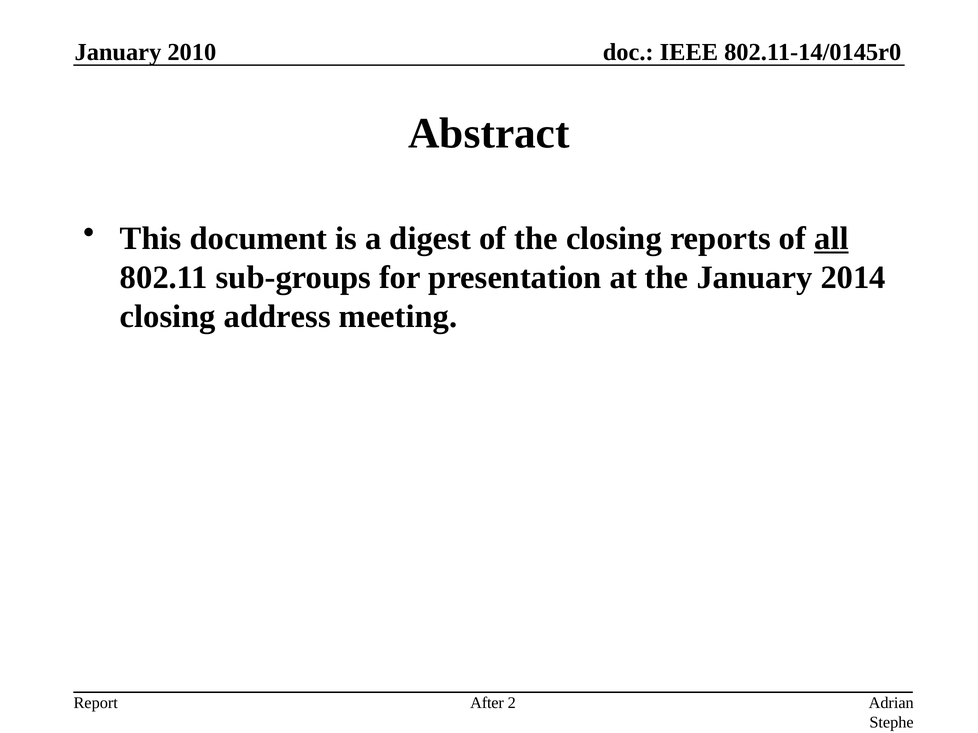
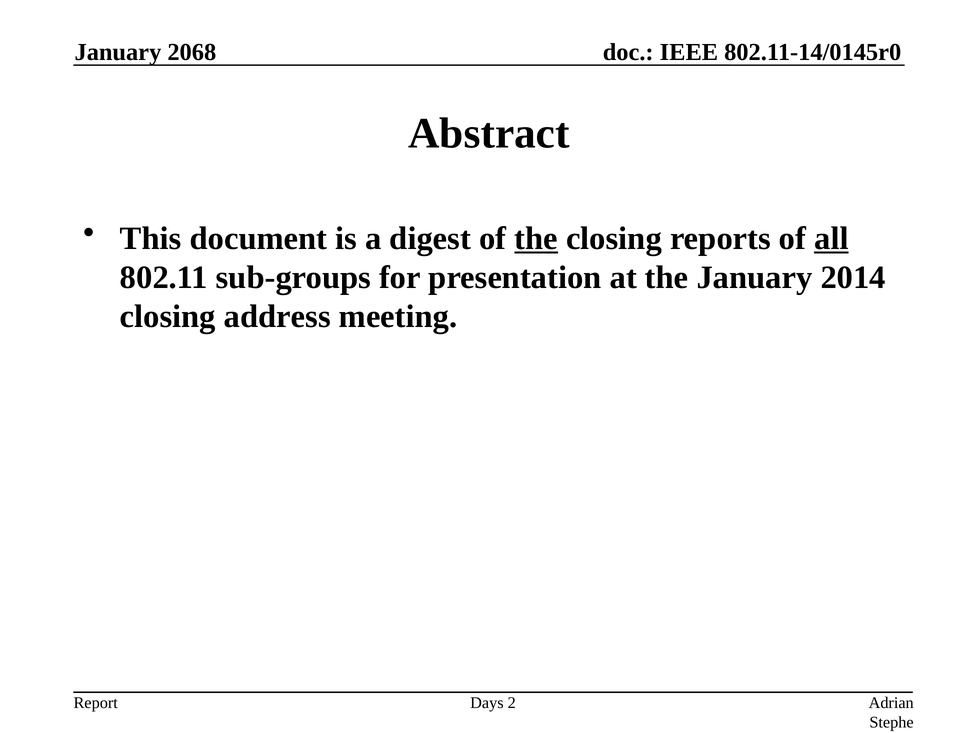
2010: 2010 -> 2068
the at (536, 239) underline: none -> present
After: After -> Days
